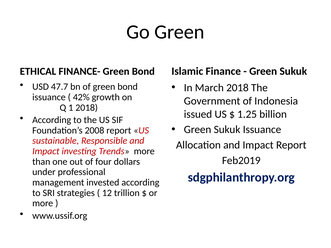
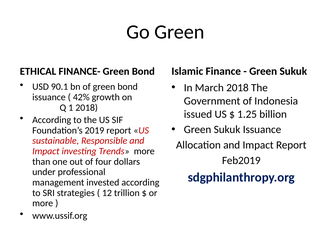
47.7: 47.7 -> 90.1
2008: 2008 -> 2019
